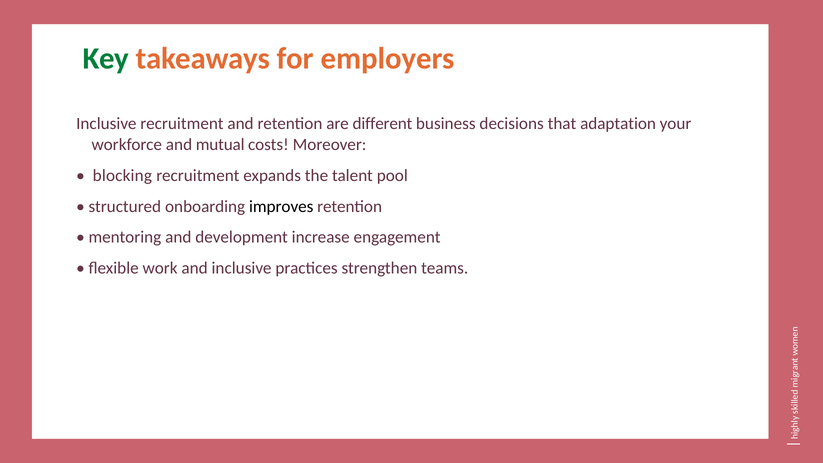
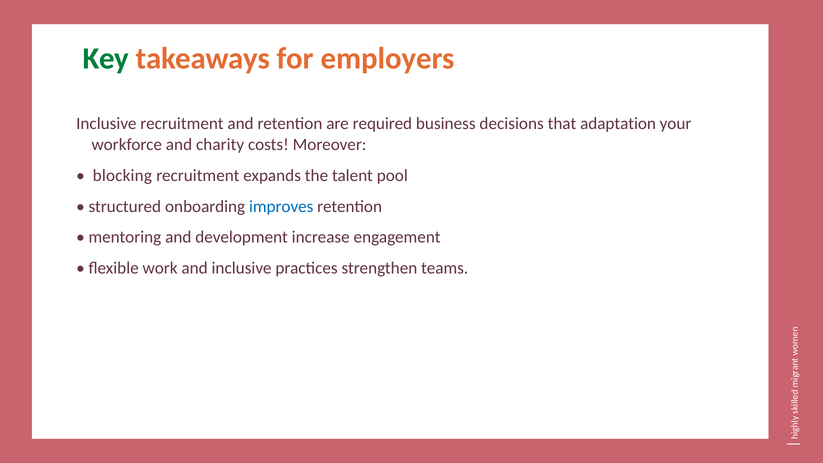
different: different -> required
mutual: mutual -> charity
improves colour: black -> blue
